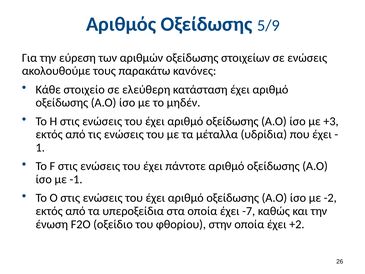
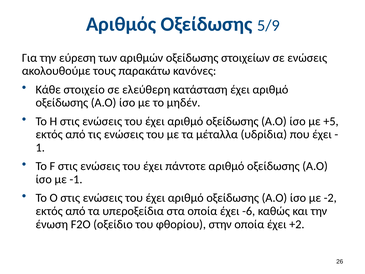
+3: +3 -> +5
-7: -7 -> -6
